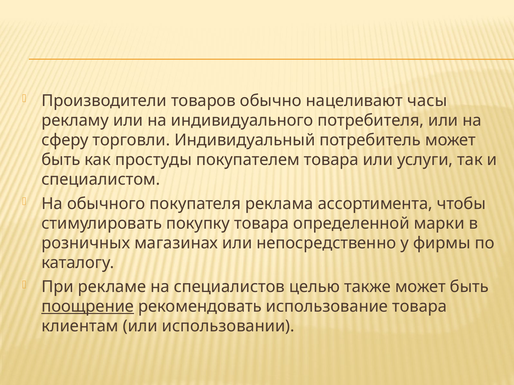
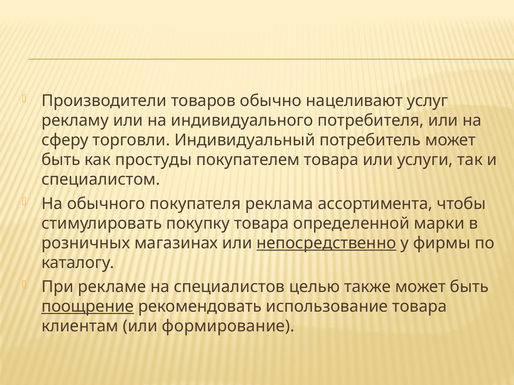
часы: часы -> услуг
непосредственно underline: none -> present
использовании: использовании -> формирование
